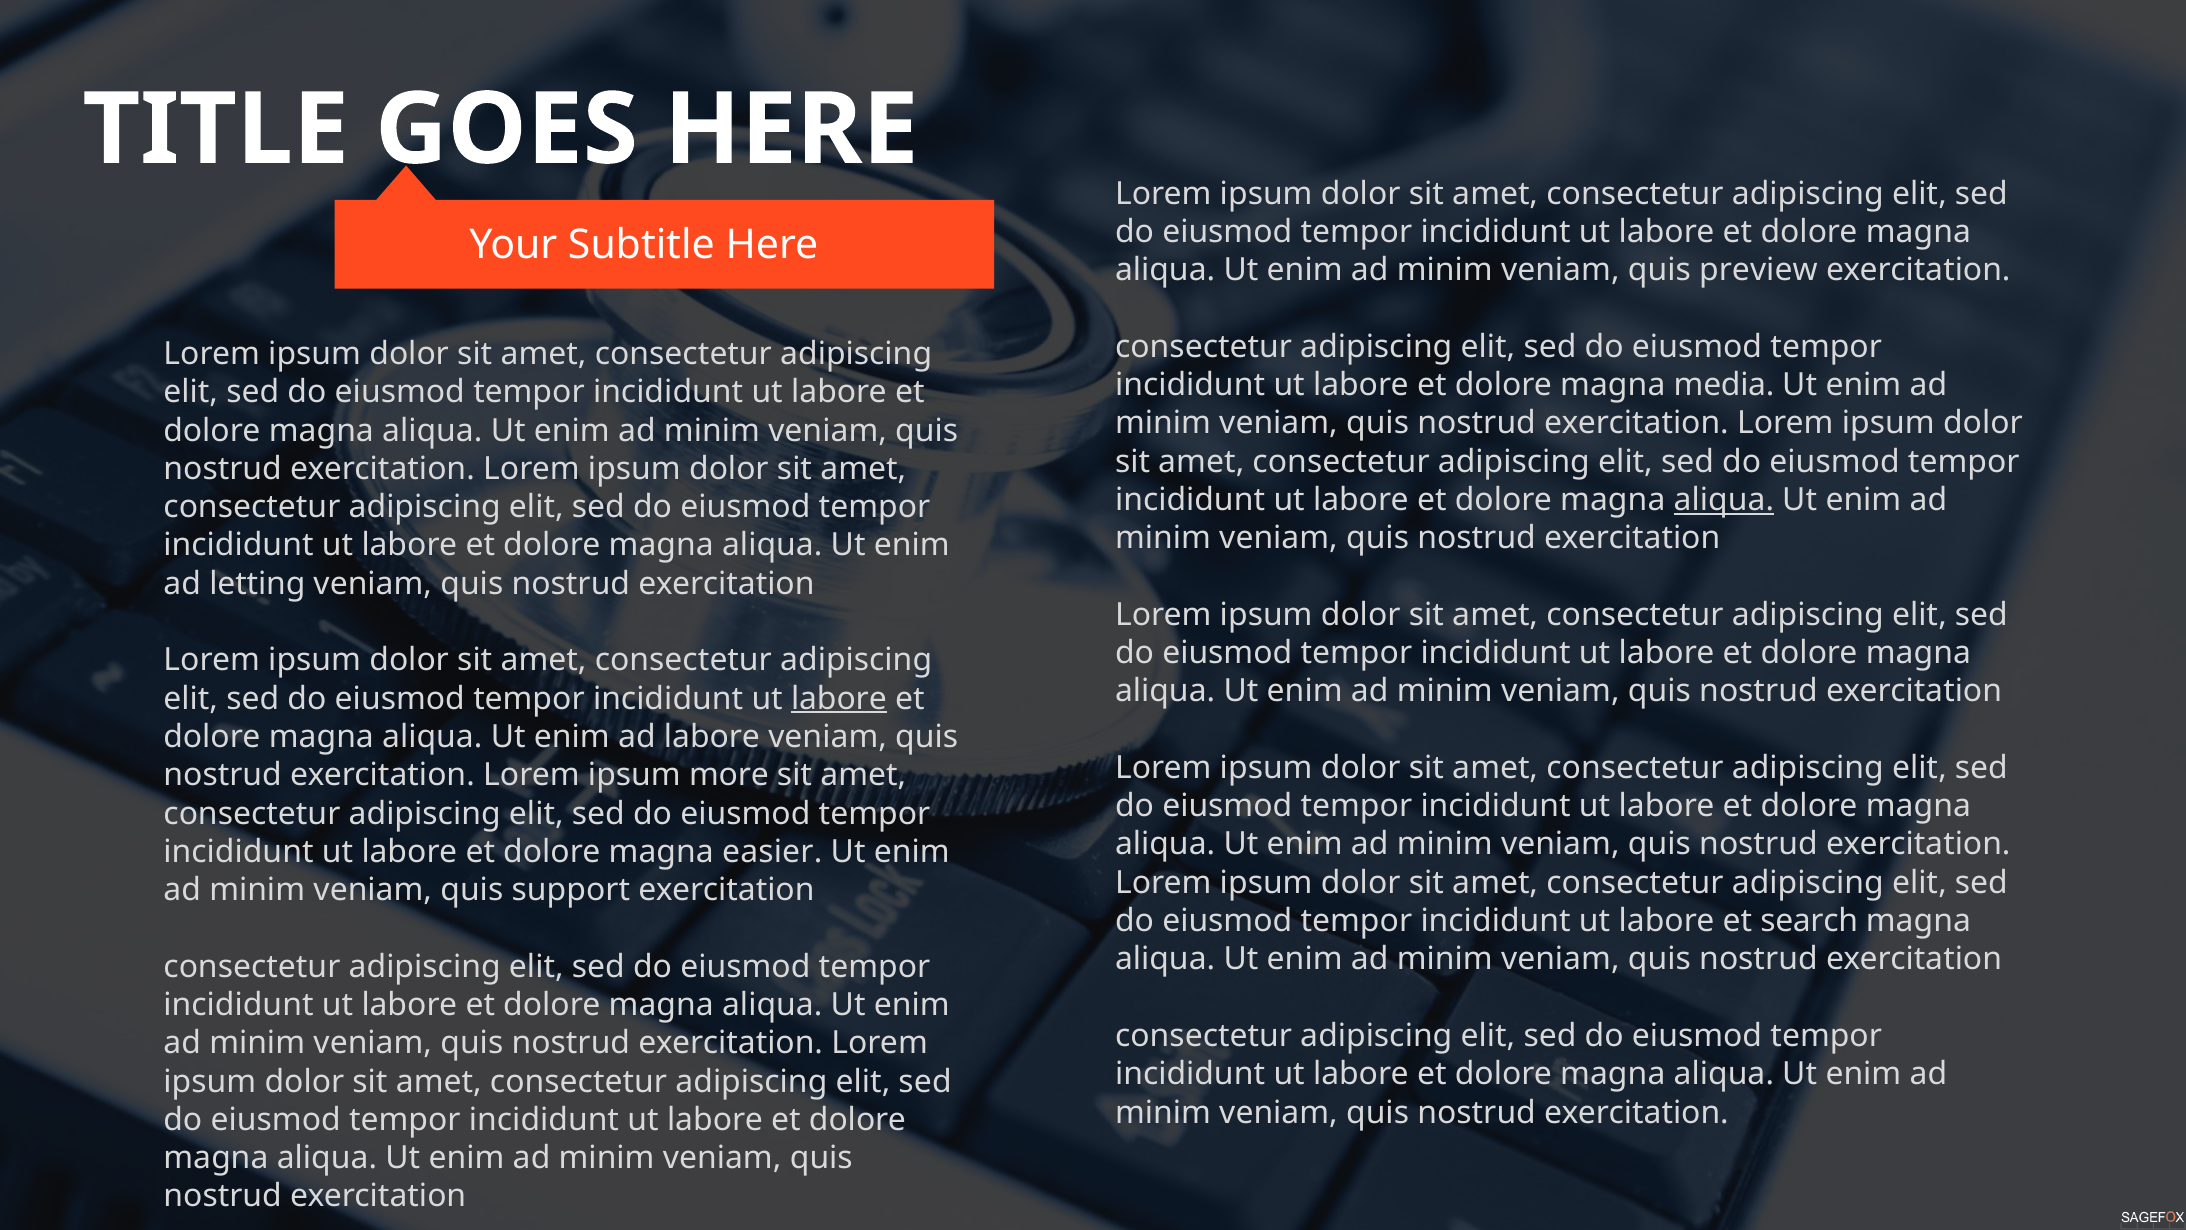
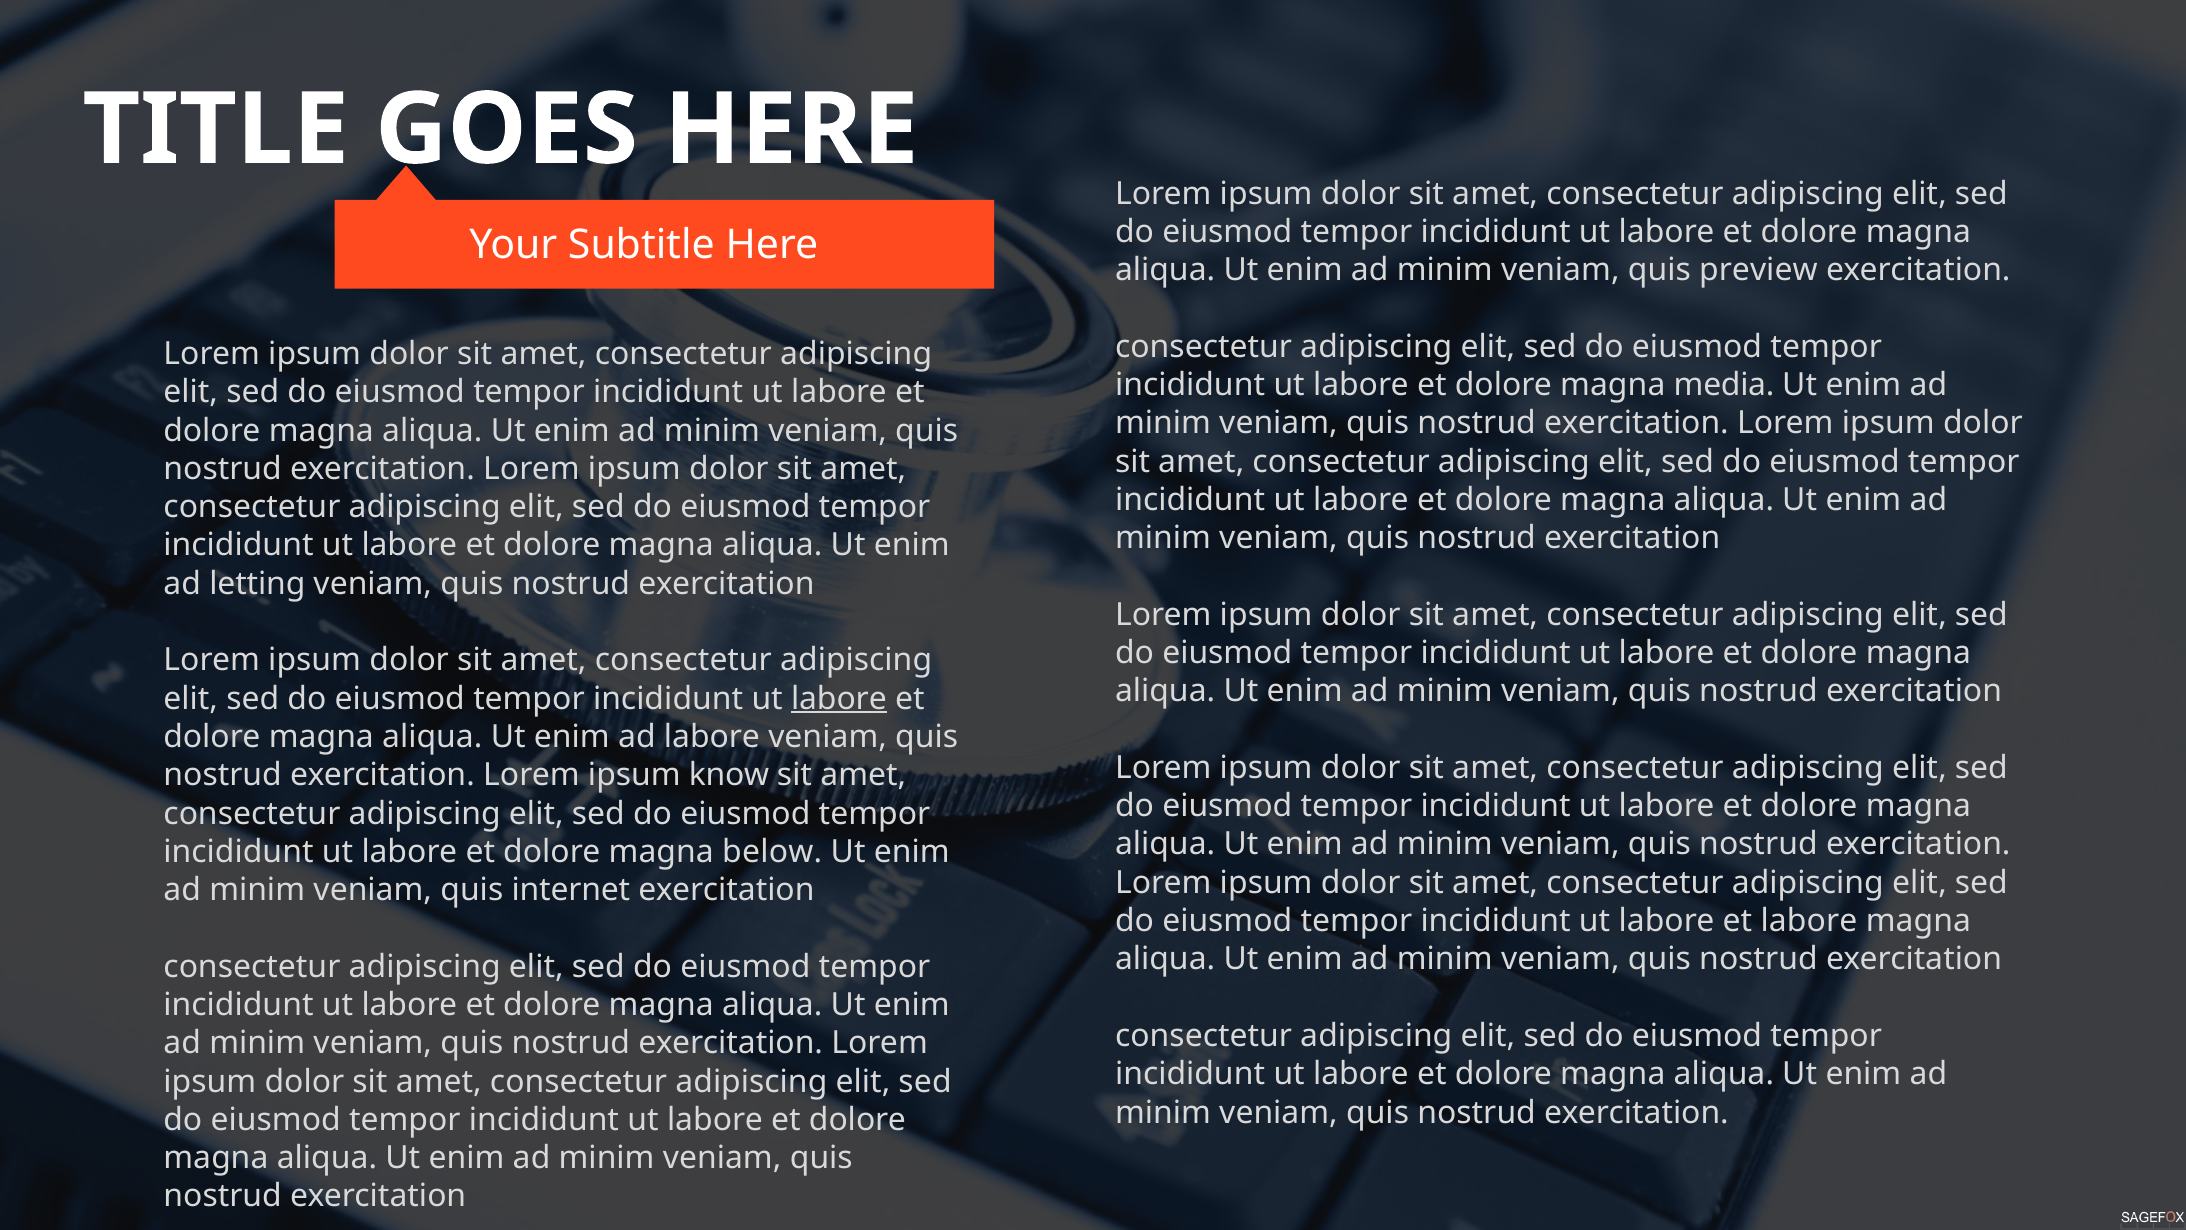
aliqua at (1724, 500) underline: present -> none
more: more -> know
easier: easier -> below
support: support -> internet
et search: search -> labore
